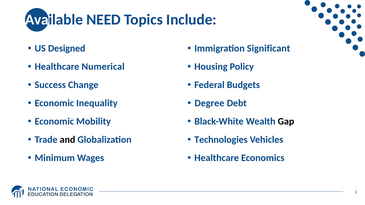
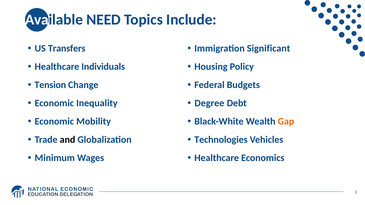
Designed: Designed -> Transfers
Numerical: Numerical -> Individuals
Success: Success -> Tension
Gap colour: black -> orange
